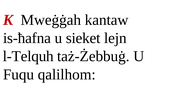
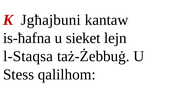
Mweġġah: Mweġġah -> Jgħajbuni
l-Telquh: l-Telquh -> l-Staqsa
Fuqu: Fuqu -> Stess
